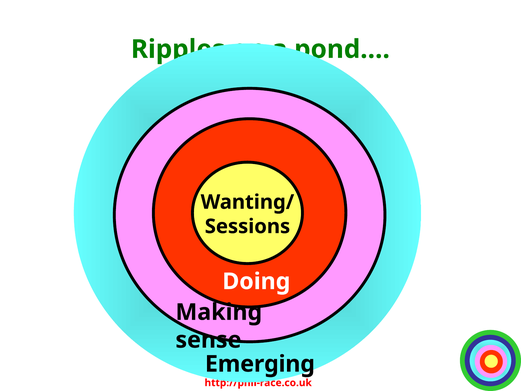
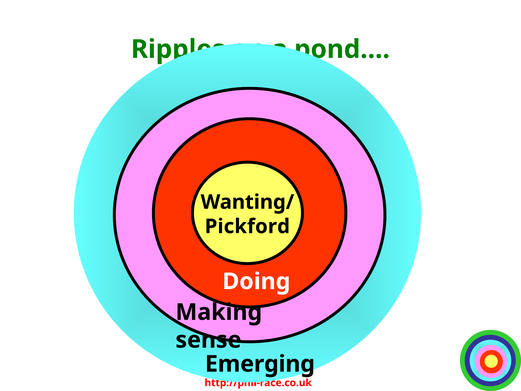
Sessions: Sessions -> Pickford
